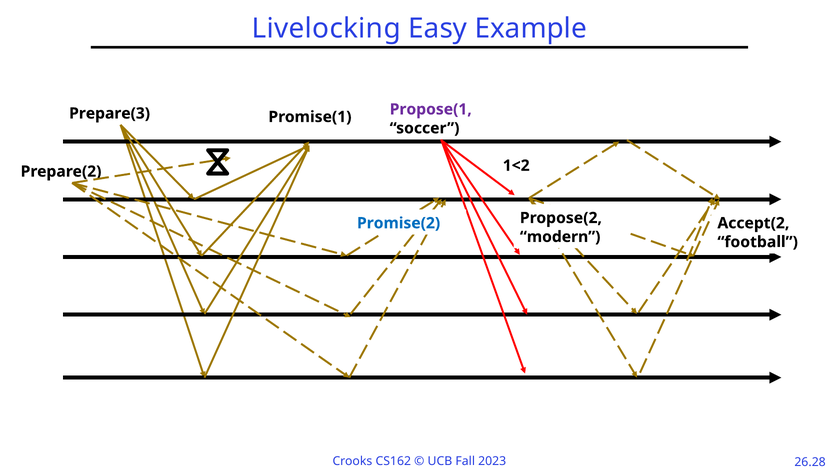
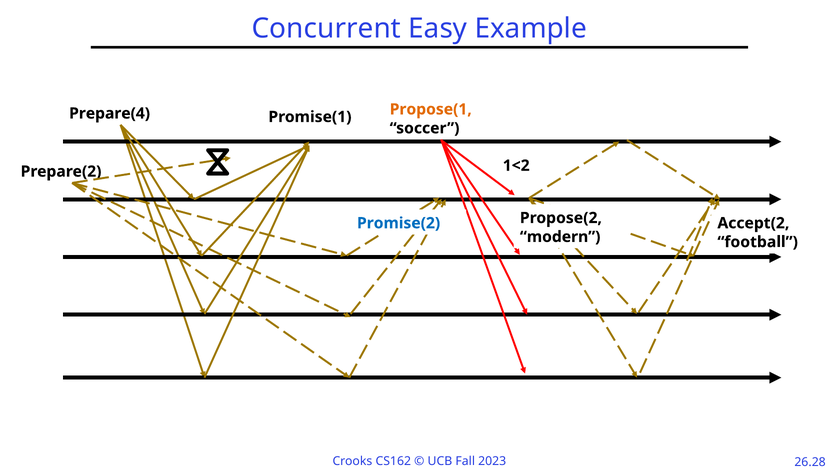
Livelocking: Livelocking -> Concurrent
Propose(1 colour: purple -> orange
Prepare(3: Prepare(3 -> Prepare(4
